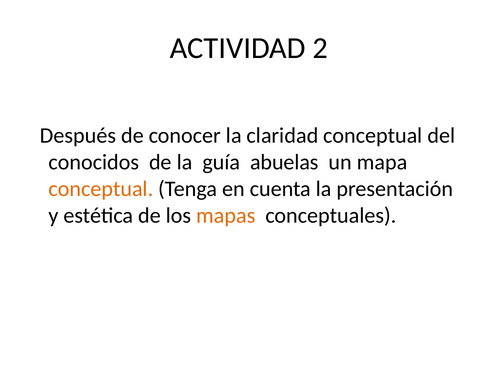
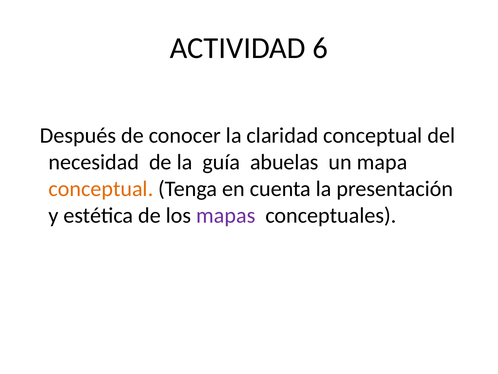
2: 2 -> 6
conocidos: conocidos -> necesidad
mapas colour: orange -> purple
